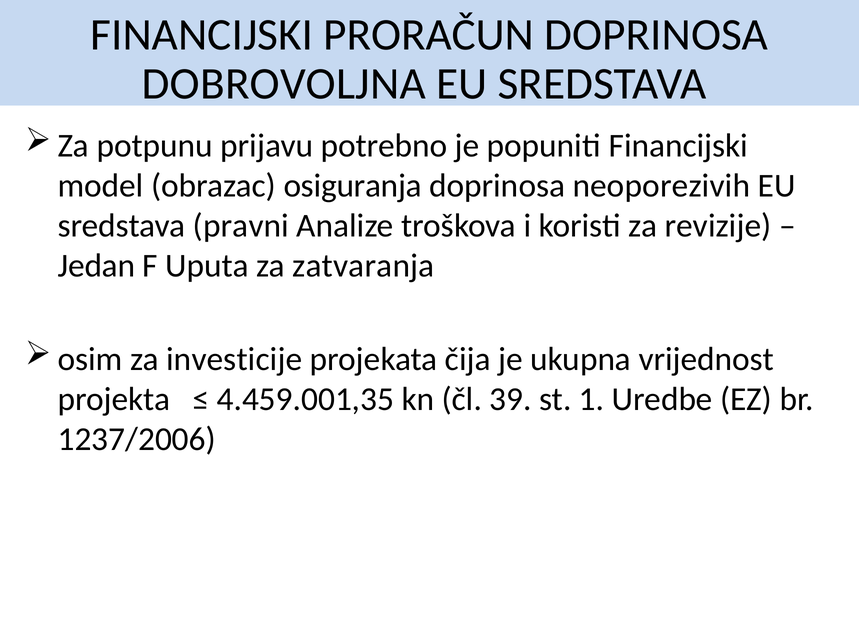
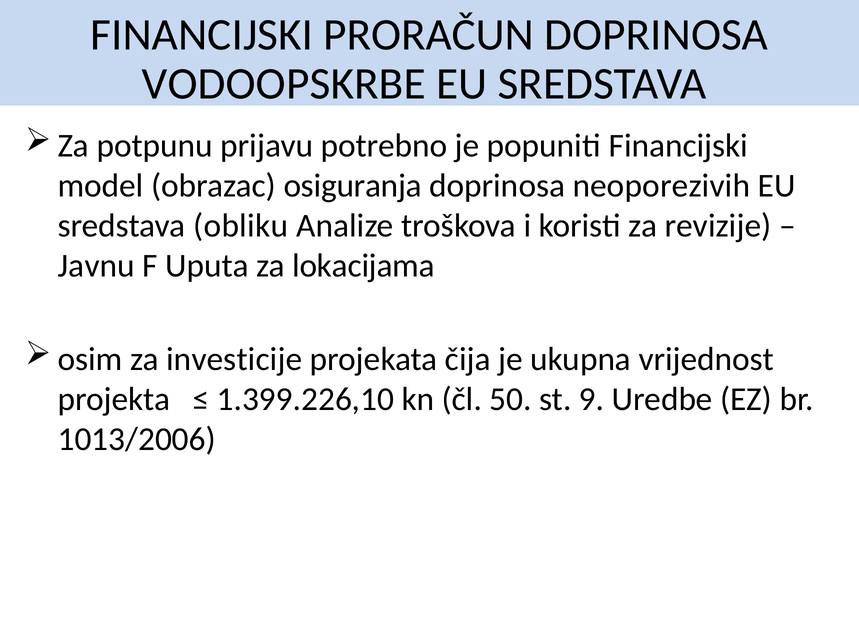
DOBROVOLJNA: DOBROVOLJNA -> VODOOPSKRBE
pravni: pravni -> obliku
Jedan: Jedan -> Javnu
zatvaranja: zatvaranja -> lokacijama
4.459.001,35: 4.459.001,35 -> 1.399.226,10
39: 39 -> 50
1: 1 -> 9
1237/2006: 1237/2006 -> 1013/2006
